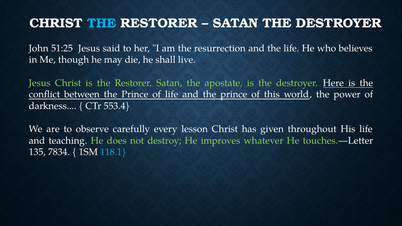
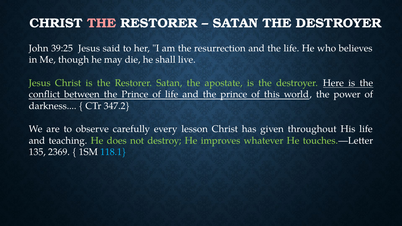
THE at (102, 23) colour: light blue -> pink
51:25: 51:25 -> 39:25
553.4: 553.4 -> 347.2
7834: 7834 -> 2369
